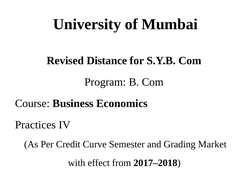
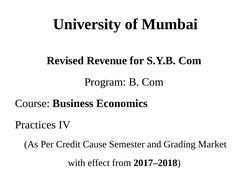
Distance: Distance -> Revenue
Curve: Curve -> Cause
